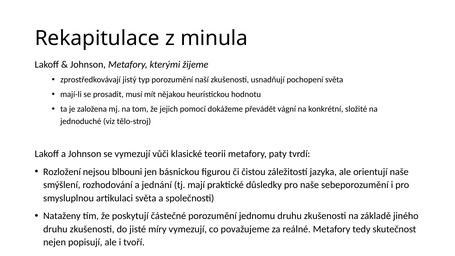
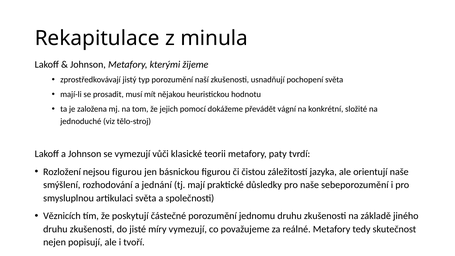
nejsou blbouni: blbouni -> figurou
Nataženy: Nataženy -> Věznicích
